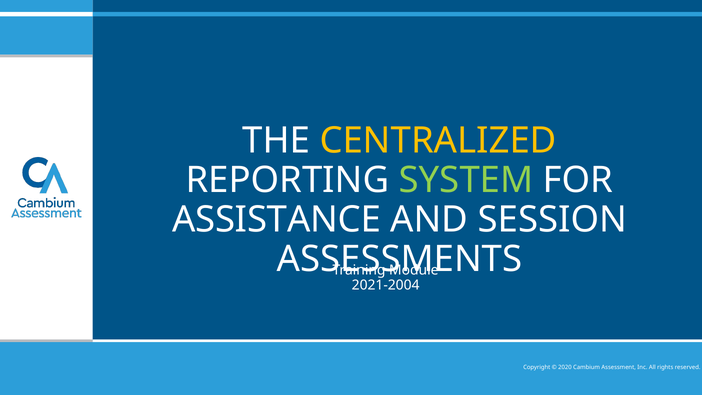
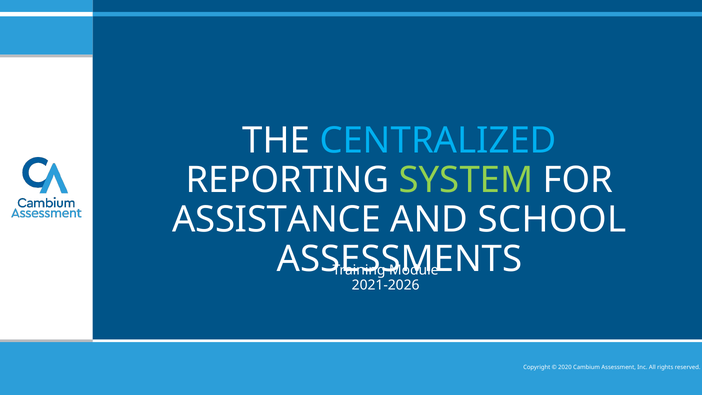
CENTRALIZED colour: yellow -> light blue
SESSION: SESSION -> SCHOOL
2021-2004: 2021-2004 -> 2021-2026
